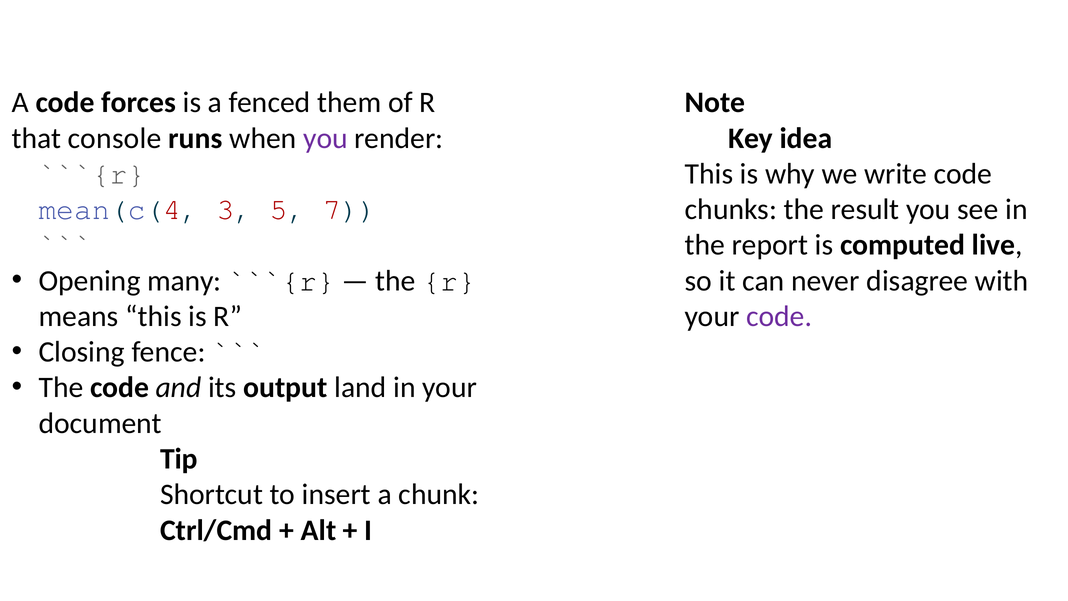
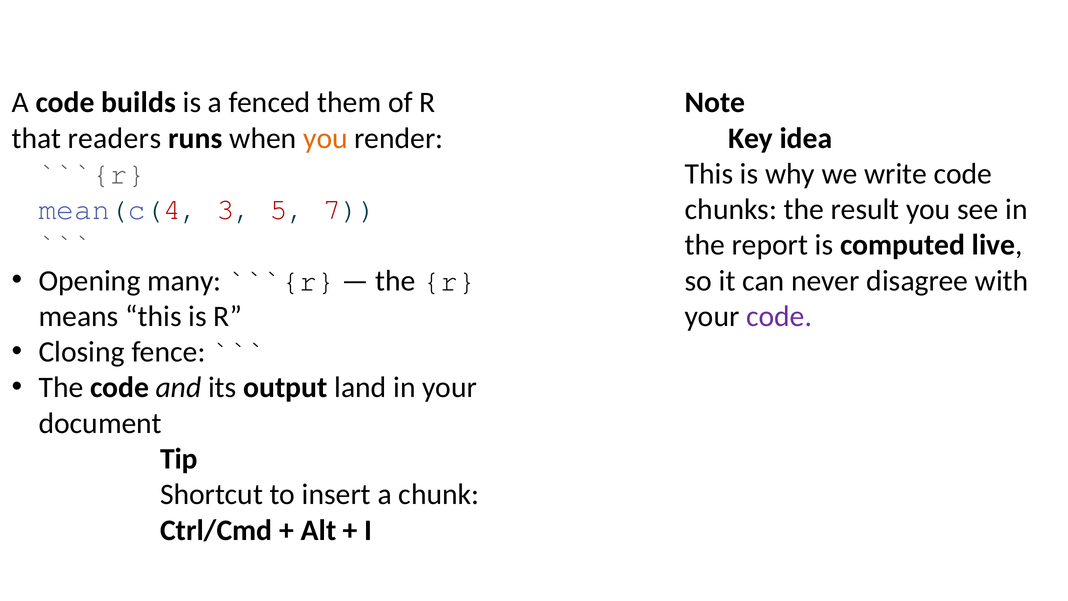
forces: forces -> builds
console: console -> readers
you at (326, 138) colour: purple -> orange
